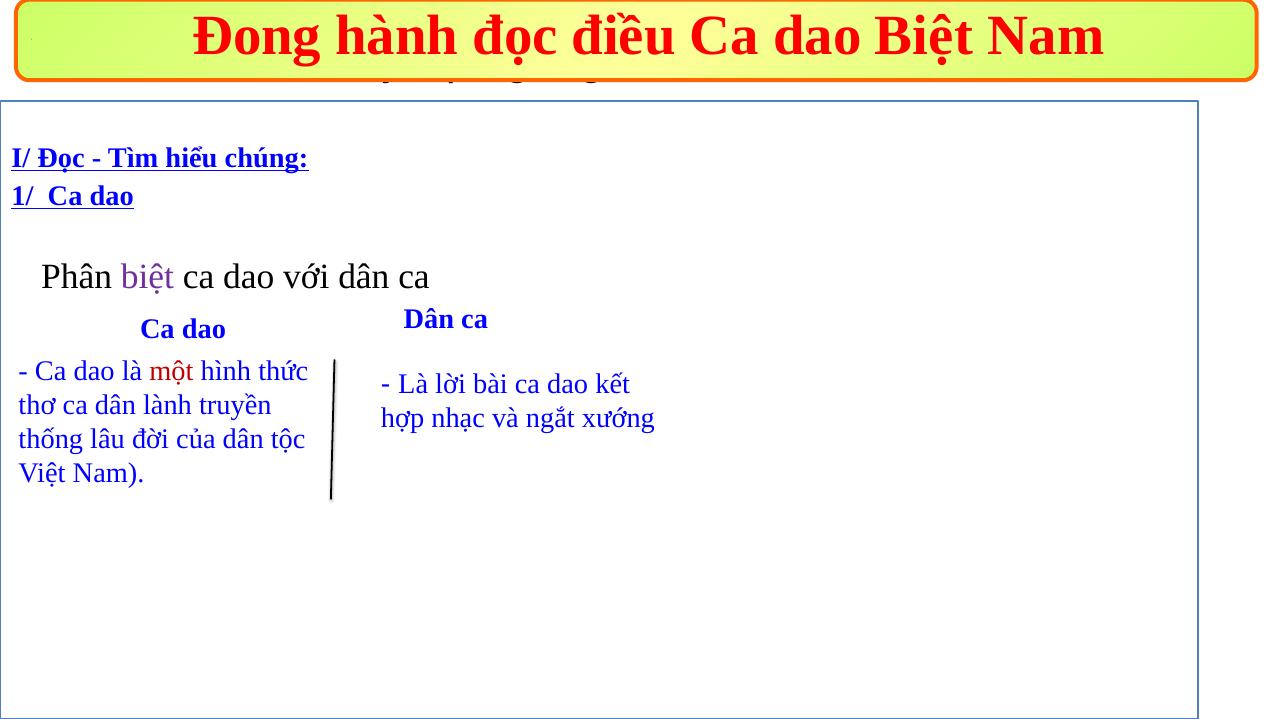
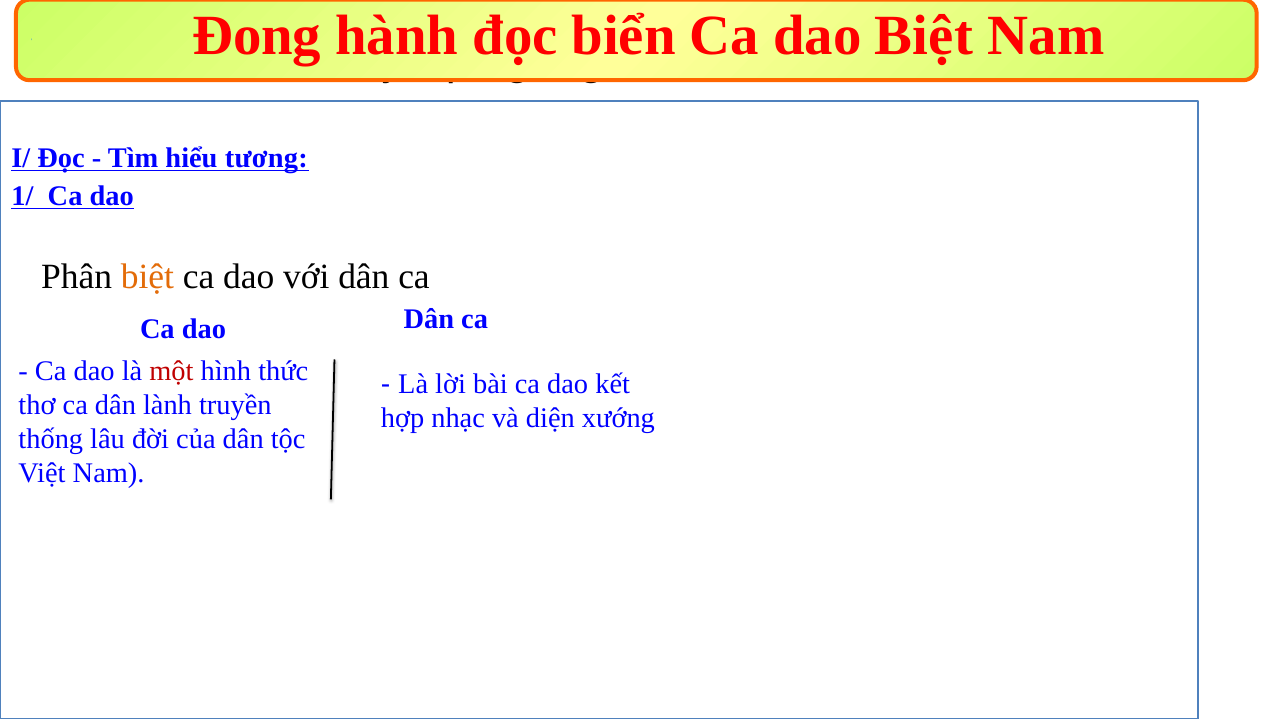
điều: điều -> biển
chúng: chúng -> tương
biệt at (147, 277) colour: purple -> orange
ngắt: ngắt -> diện
